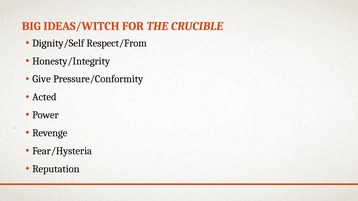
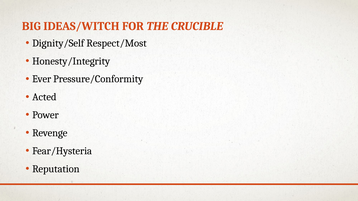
Respect/From: Respect/From -> Respect/Most
Give: Give -> Ever
